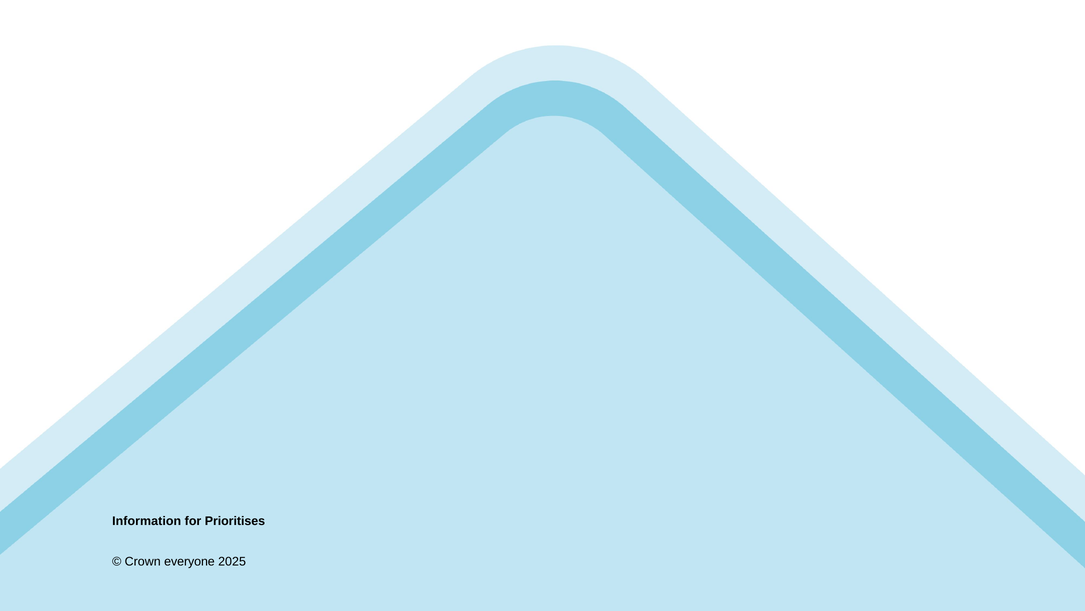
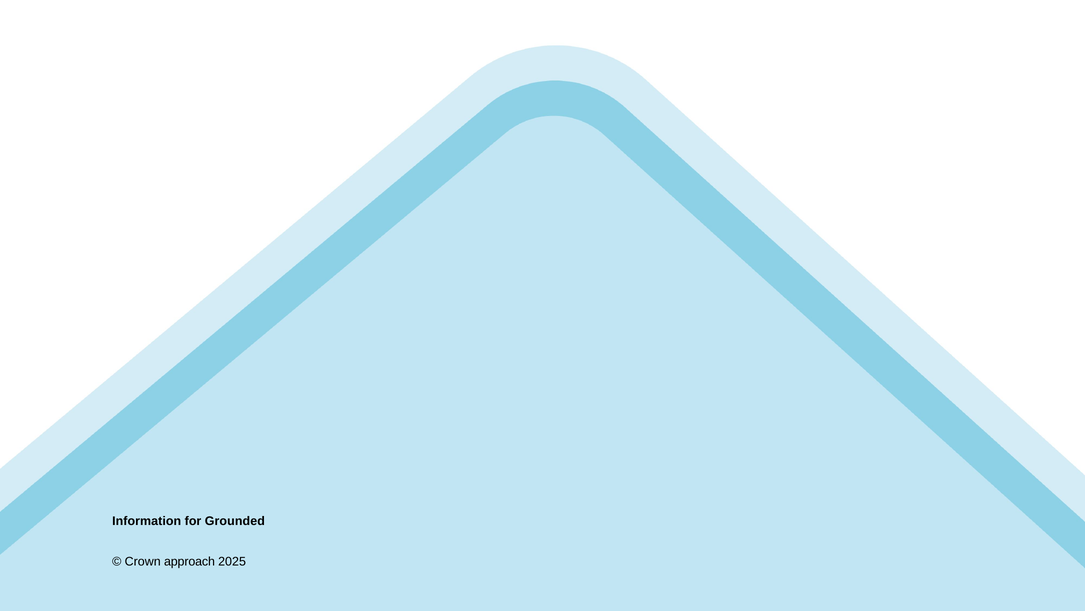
Prioritises: Prioritises -> Grounded
everyone: everyone -> approach
